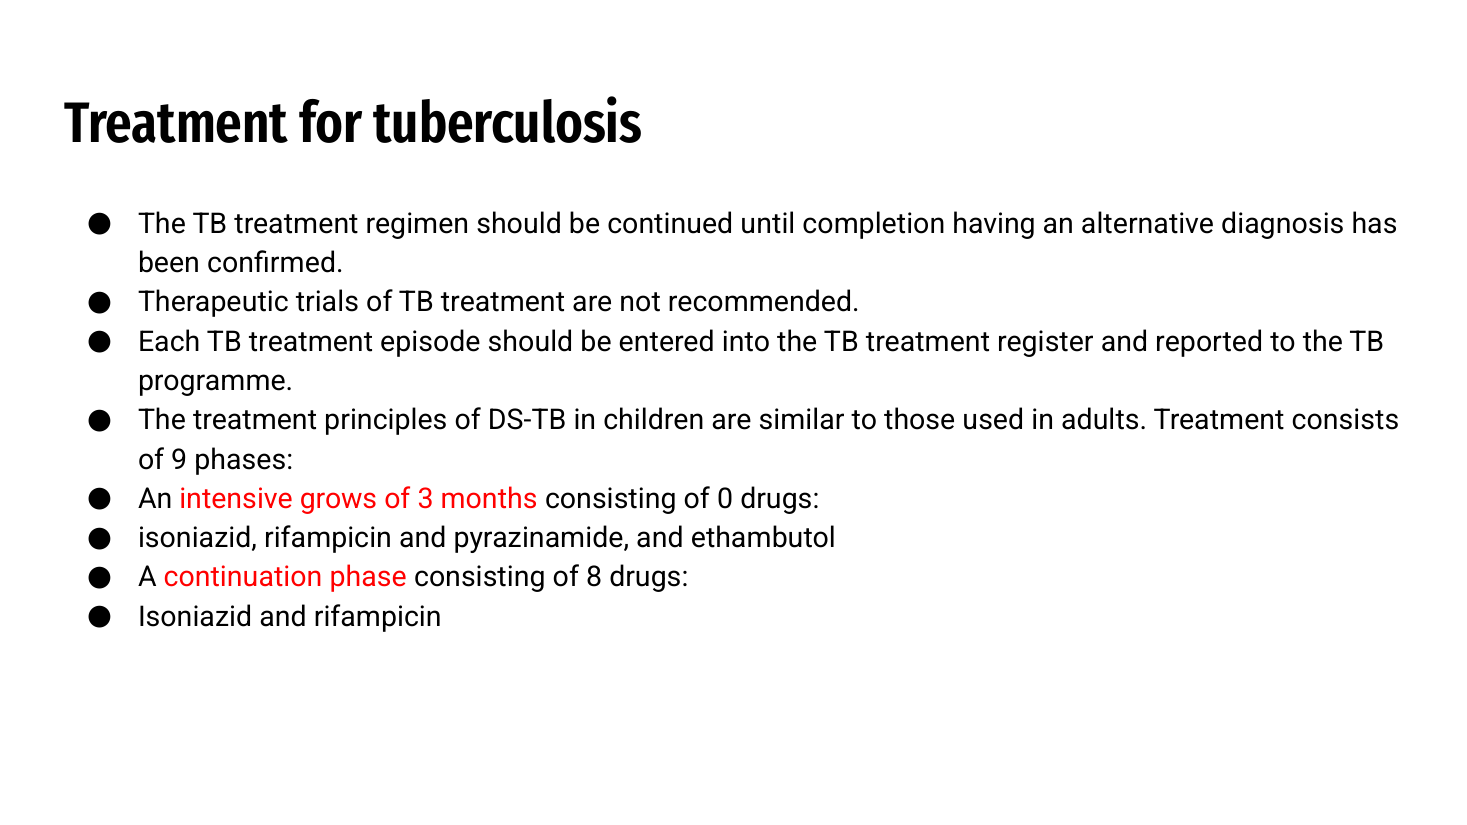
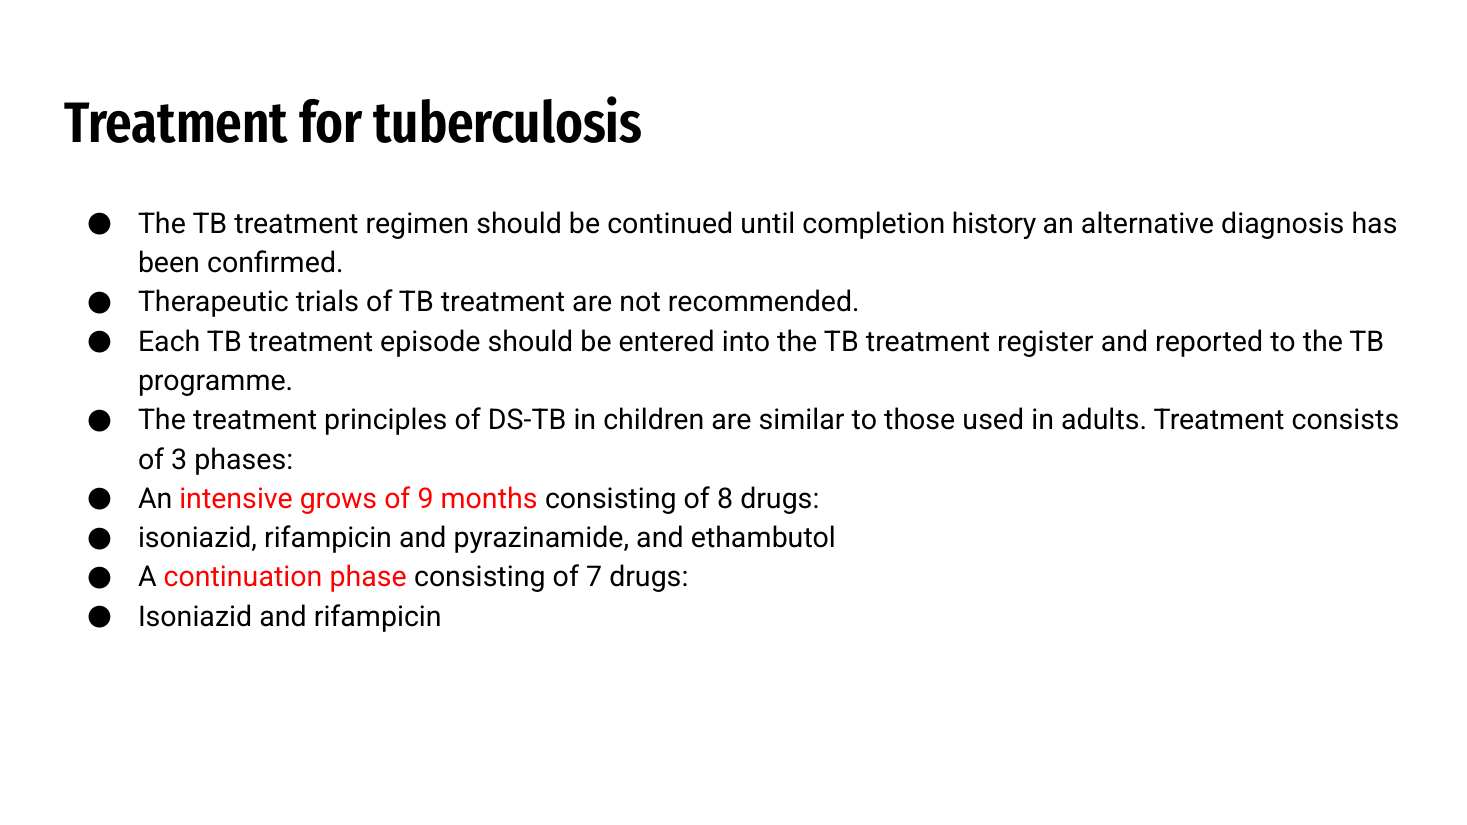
having: having -> history
9: 9 -> 3
3: 3 -> 9
0: 0 -> 8
8: 8 -> 7
